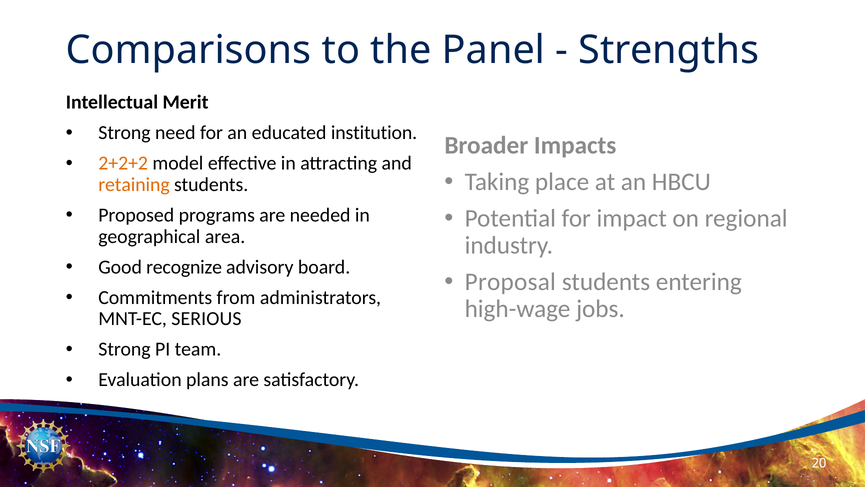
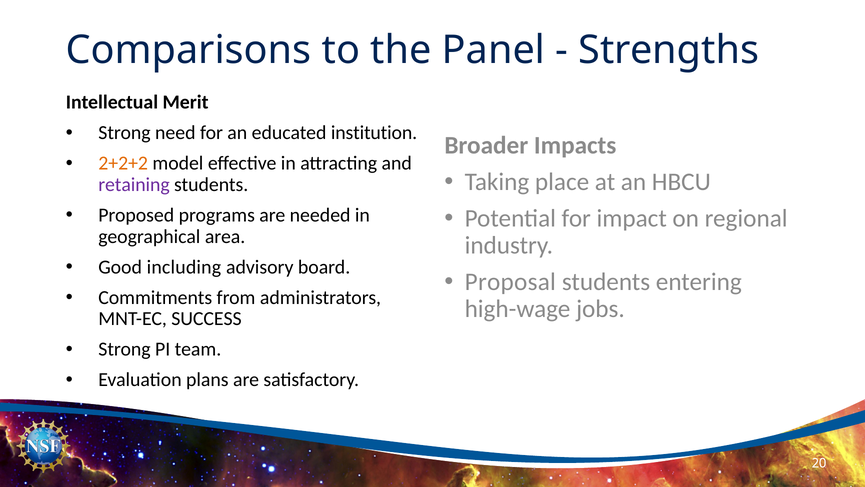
retaining colour: orange -> purple
recognize: recognize -> including
SERIOUS: SERIOUS -> SUCCESS
